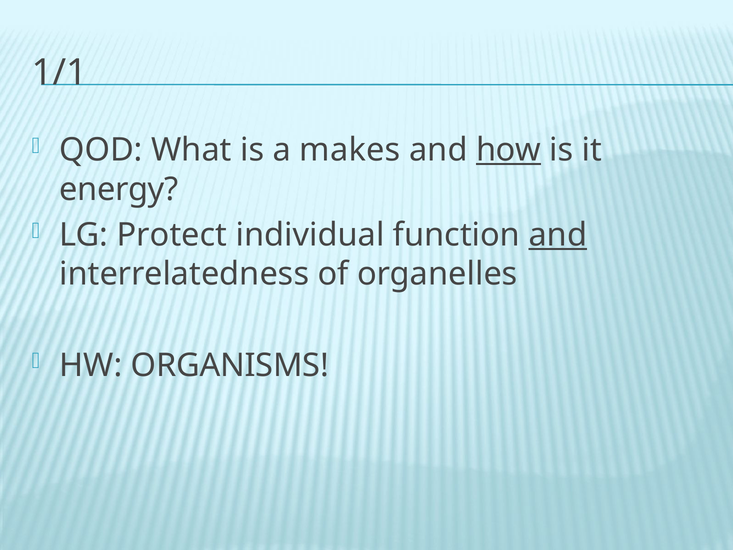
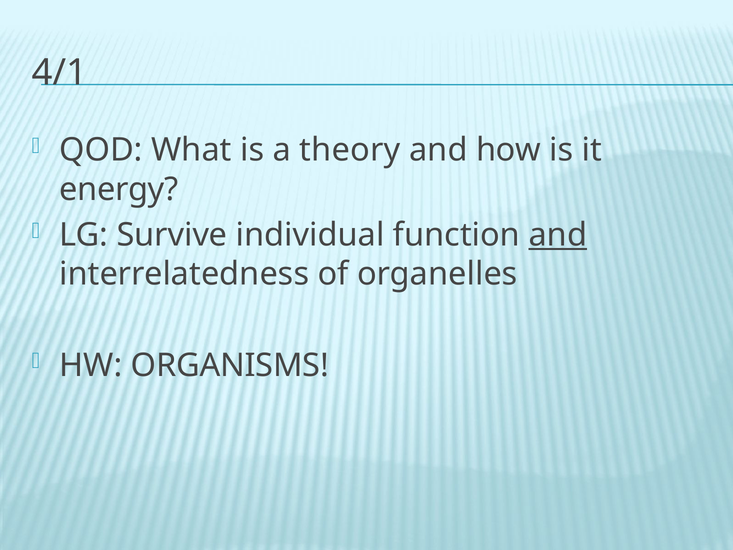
1/1: 1/1 -> 4/1
makes: makes -> theory
how underline: present -> none
Protect: Protect -> Survive
